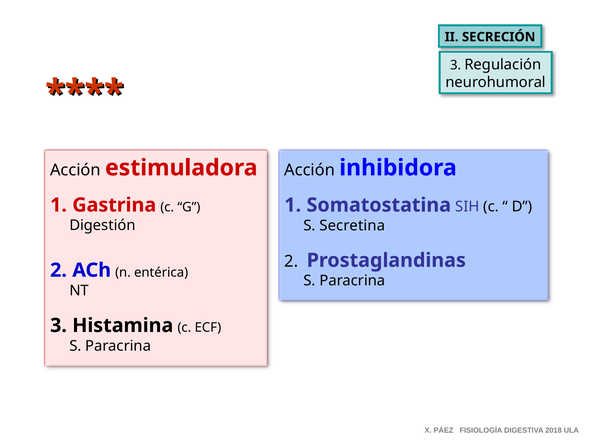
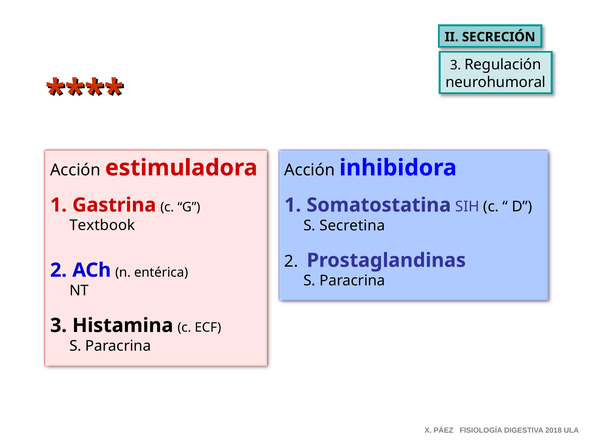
Digestión: Digestión -> Textbook
